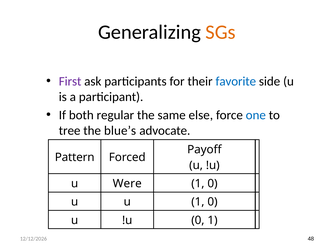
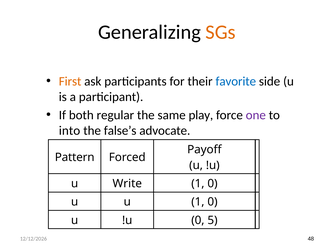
First colour: purple -> orange
else: else -> play
one colour: blue -> purple
tree: tree -> into
blue’s: blue’s -> false’s
Were: Were -> Write
0 1: 1 -> 5
